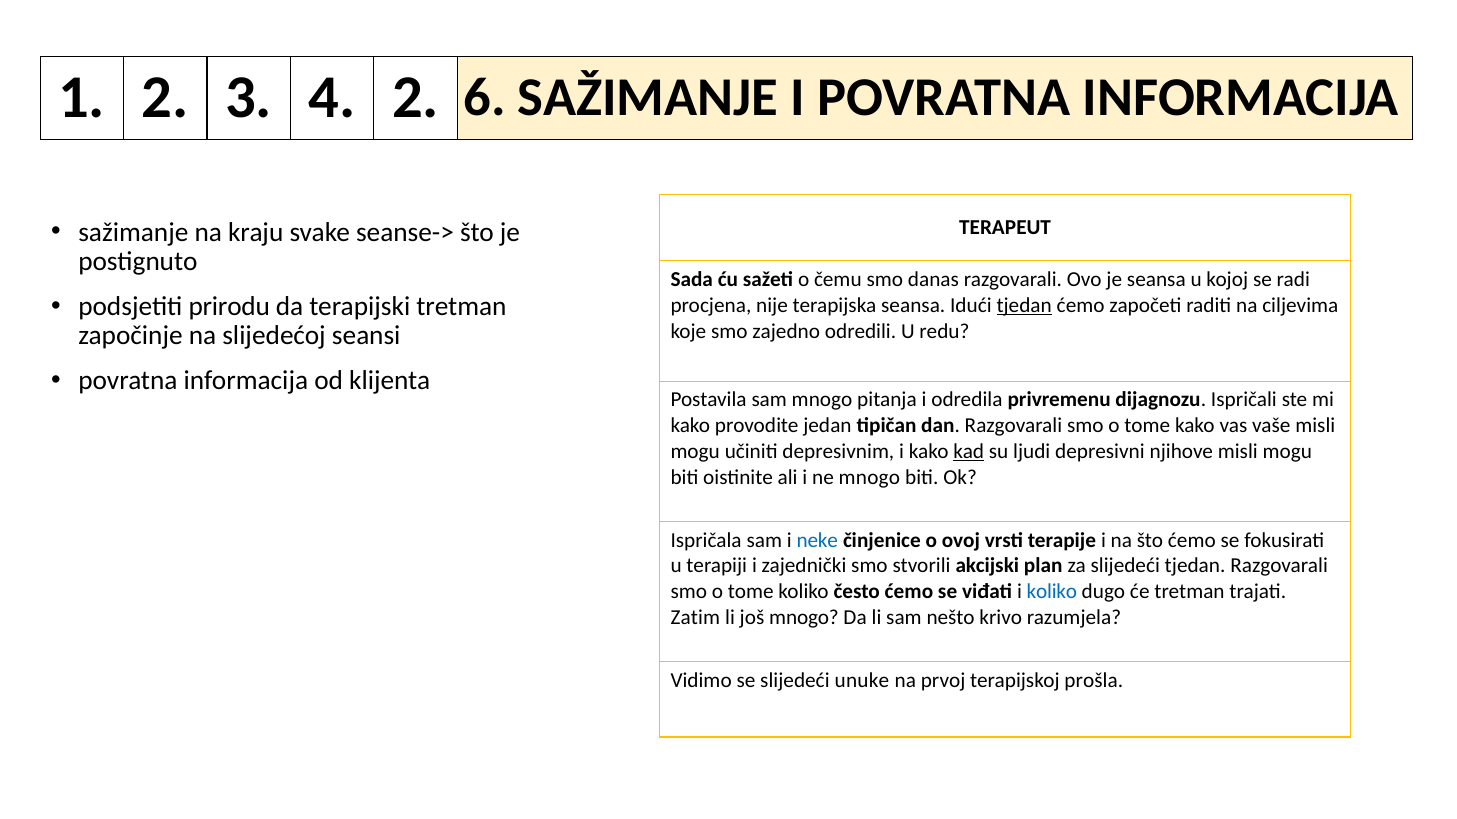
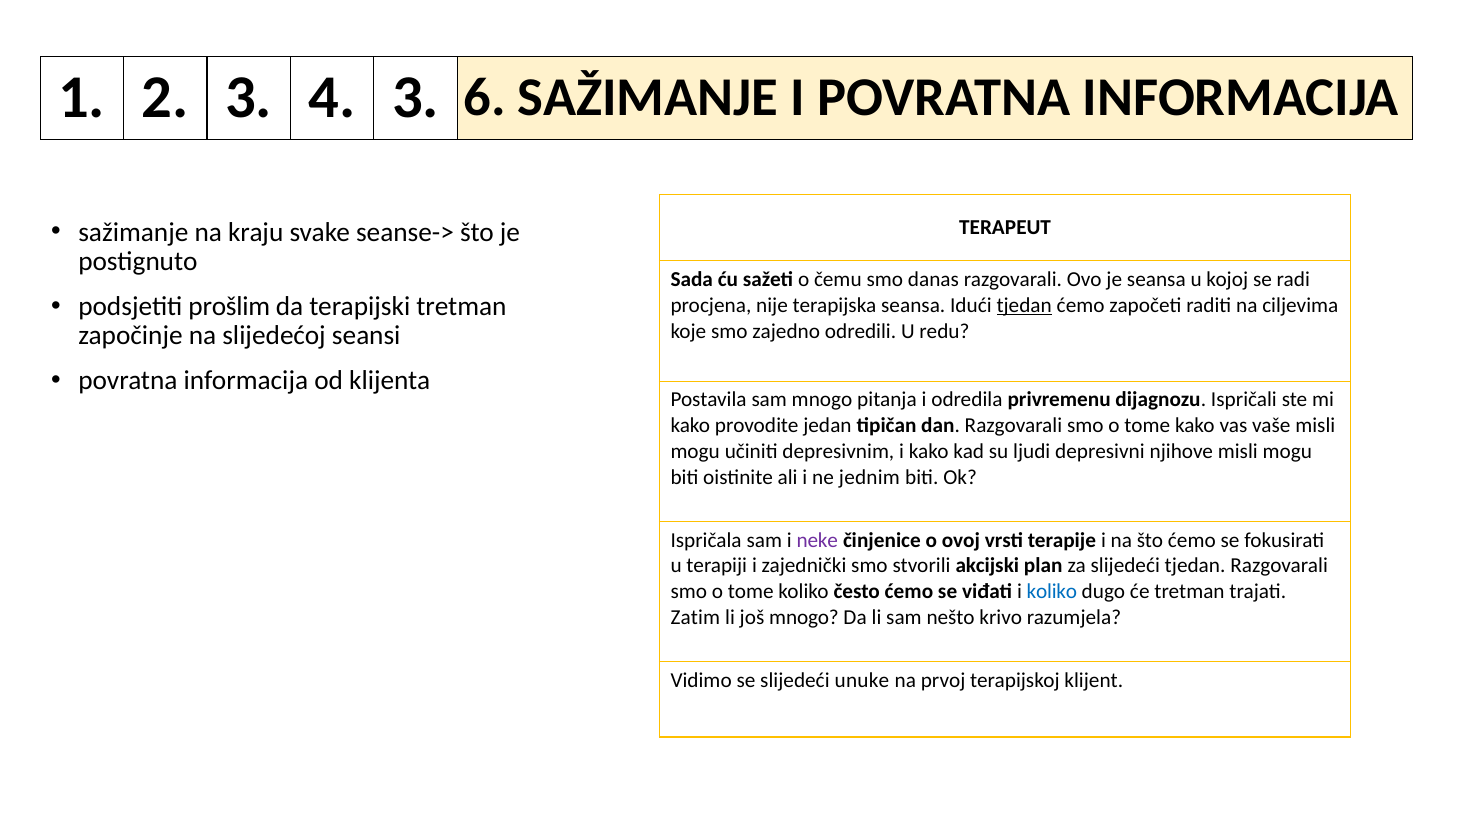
2 2: 2 -> 3
prirodu: prirodu -> prošlim
kad underline: present -> none
ne mnogo: mnogo -> jednim
neke colour: blue -> purple
prošla: prošla -> klijent
